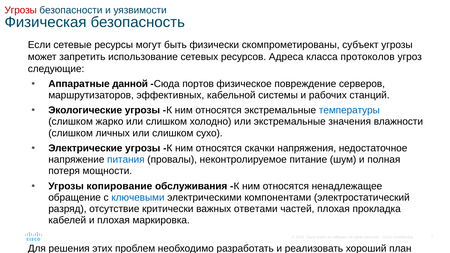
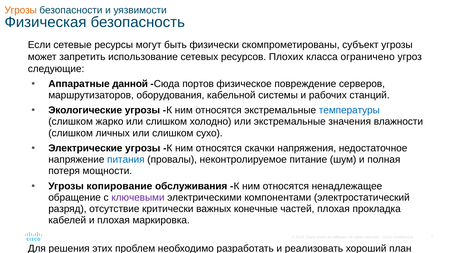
Угрозы at (21, 10) colour: red -> orange
Адреса: Адреса -> Плохих
протоколов: протоколов -> ограничено
эффективных: эффективных -> оборудования
ключевыми colour: blue -> purple
ответами: ответами -> конечные
